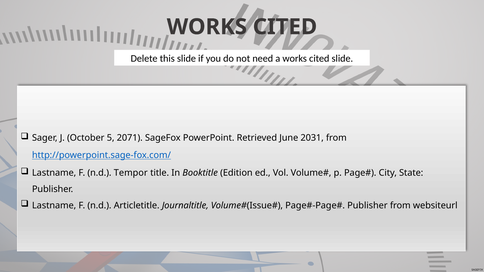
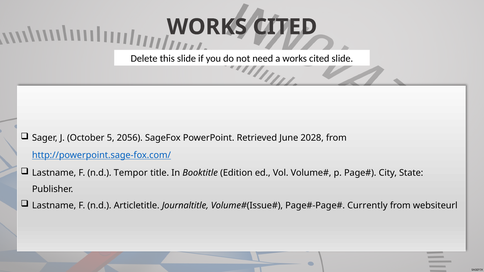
2071: 2071 -> 2056
2031: 2031 -> 2028
Publisher at (367, 206): Publisher -> Currently
